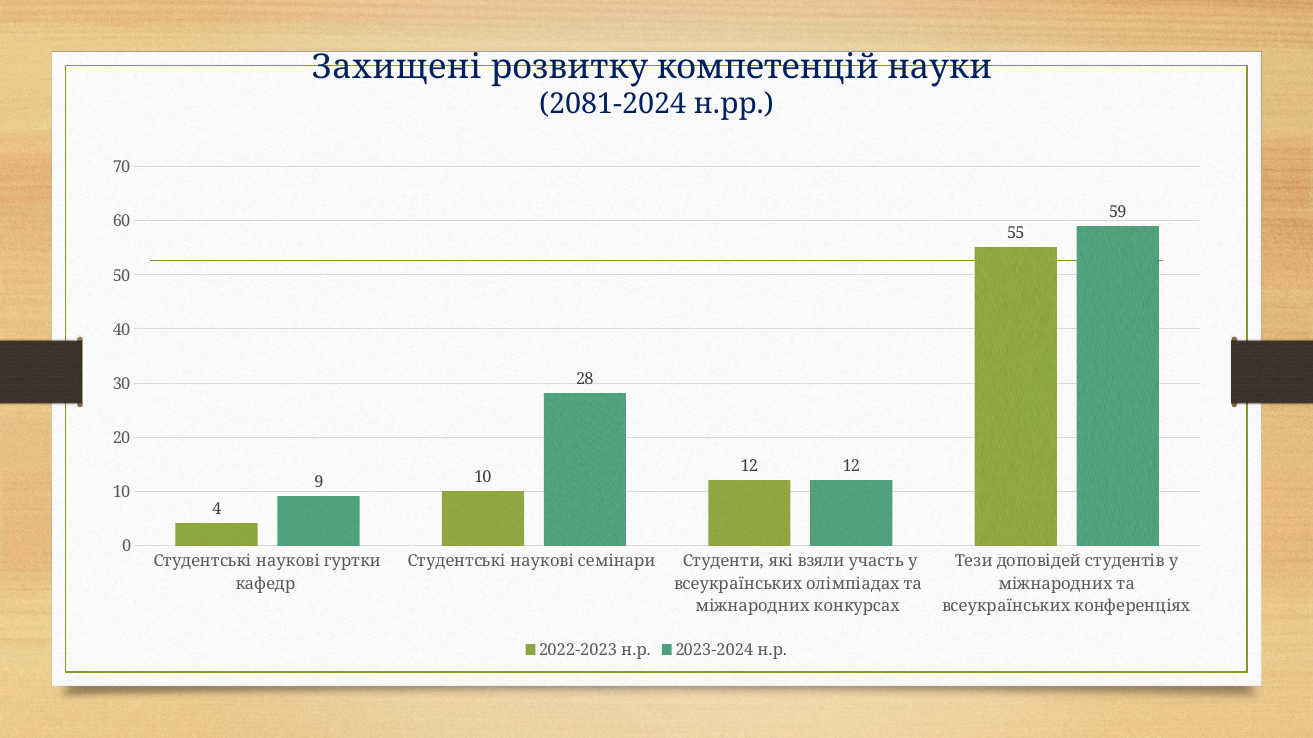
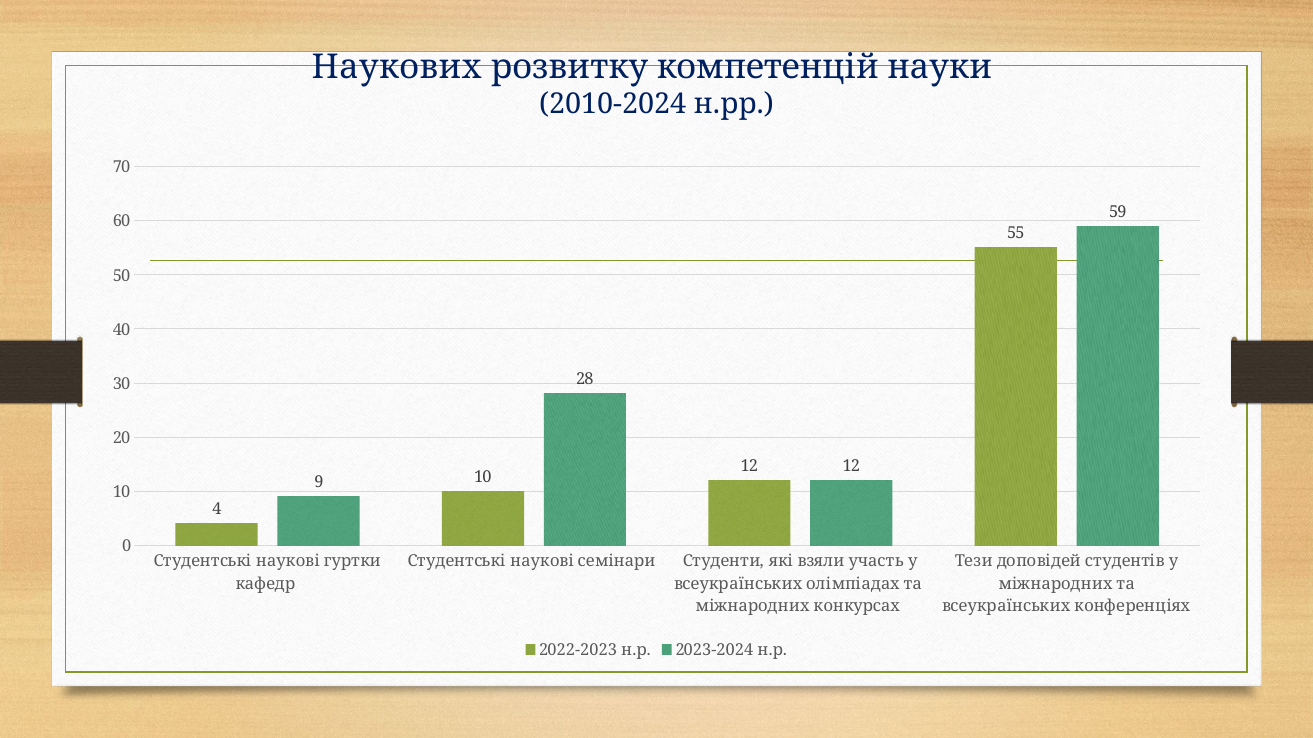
Захищені: Захищені -> Наукових
2081-2024: 2081-2024 -> 2010-2024
